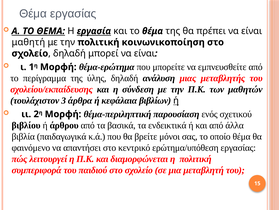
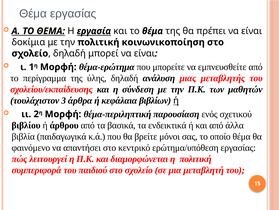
μαθητή: μαθητή -> δοκίμια
